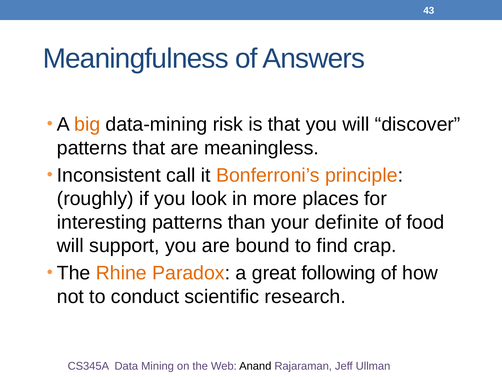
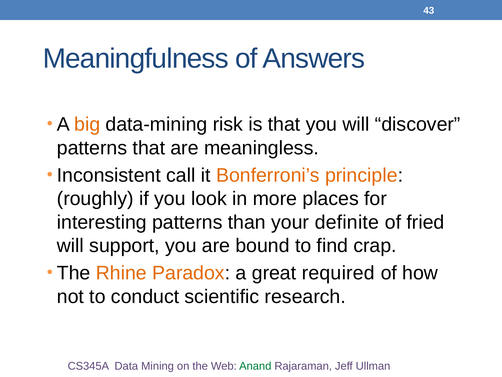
food: food -> fried
following: following -> required
Anand colour: black -> green
